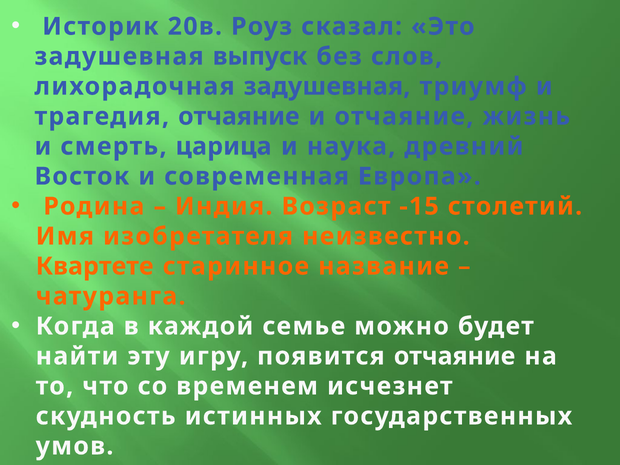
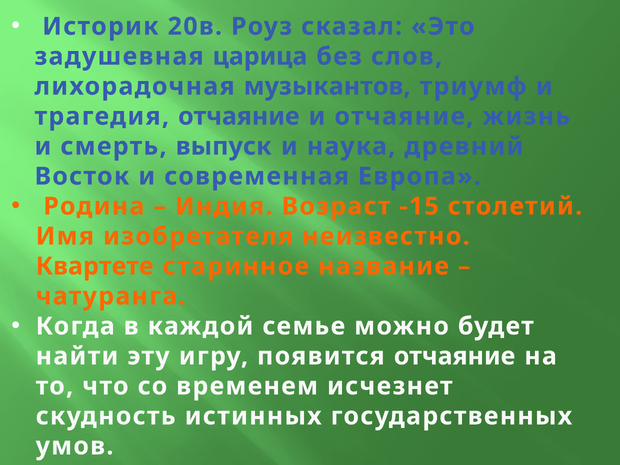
выпуск: выпуск -> царица
лихорадочная задушевная: задушевная -> музыкантов
царица: царица -> выпуск
